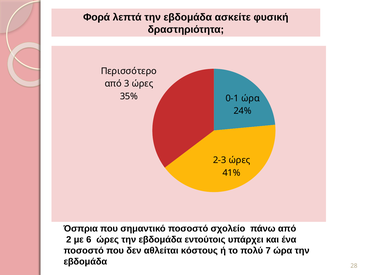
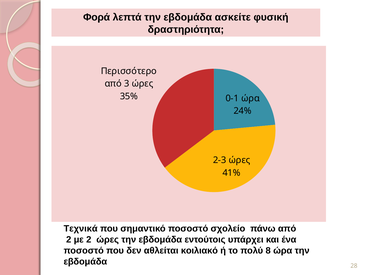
Όσπρια: Όσπρια -> Τεχνικά
με 6: 6 -> 2
κόστους: κόστους -> κοιλιακό
7: 7 -> 8
